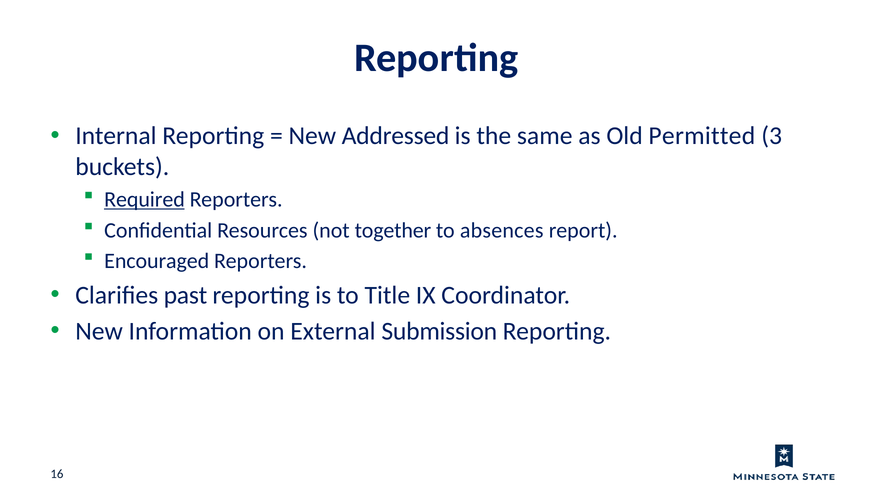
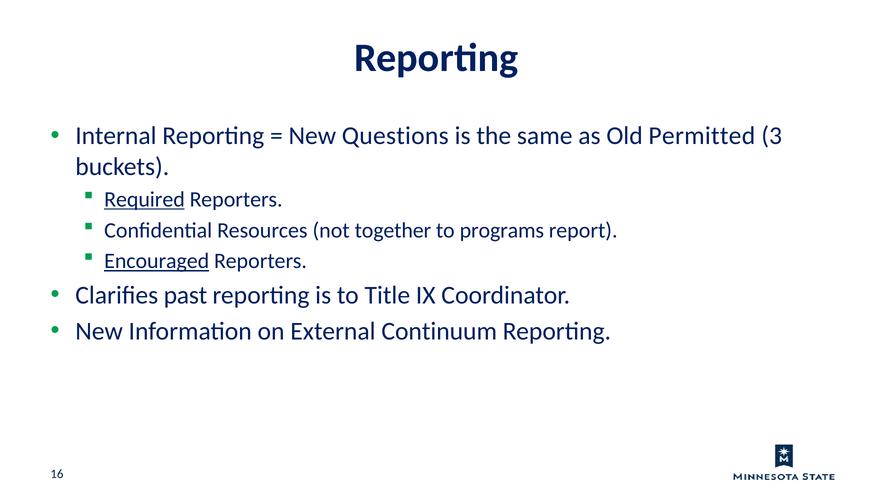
Addressed: Addressed -> Questions
absences: absences -> programs
Encouraged underline: none -> present
Submission: Submission -> Continuum
